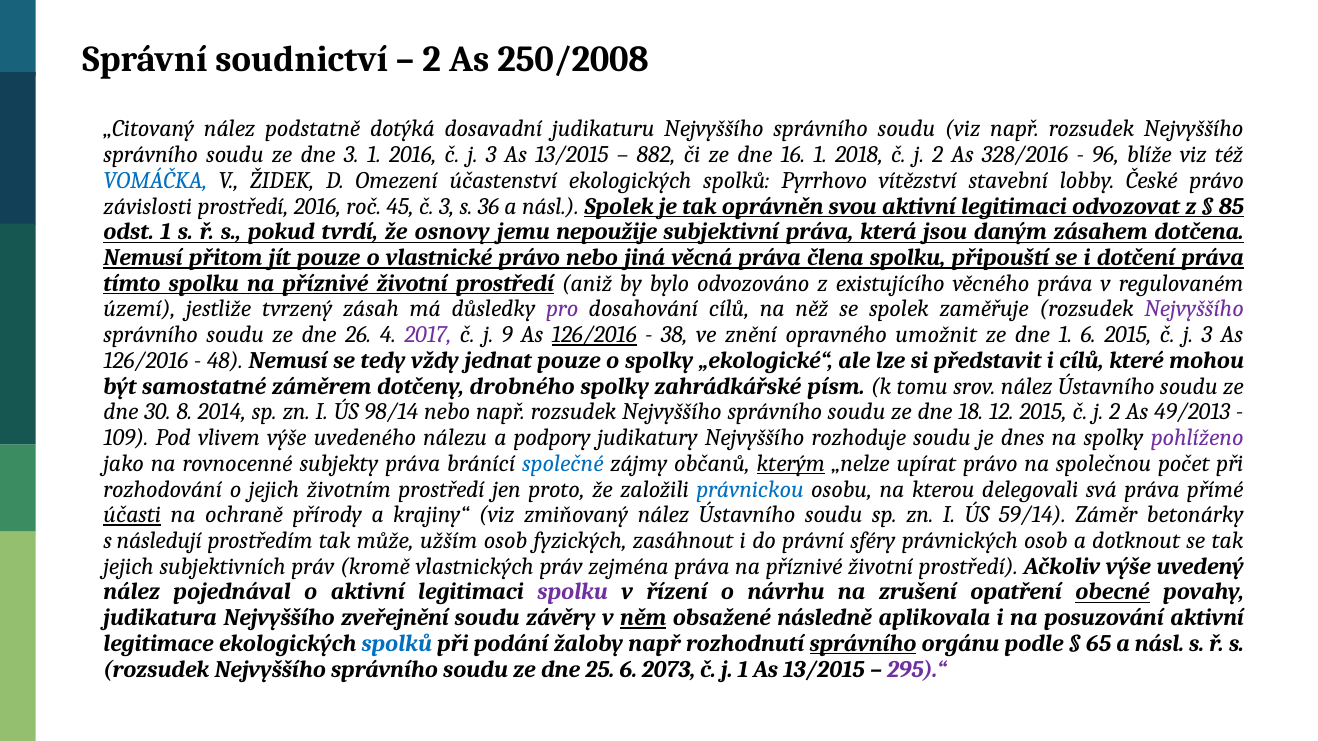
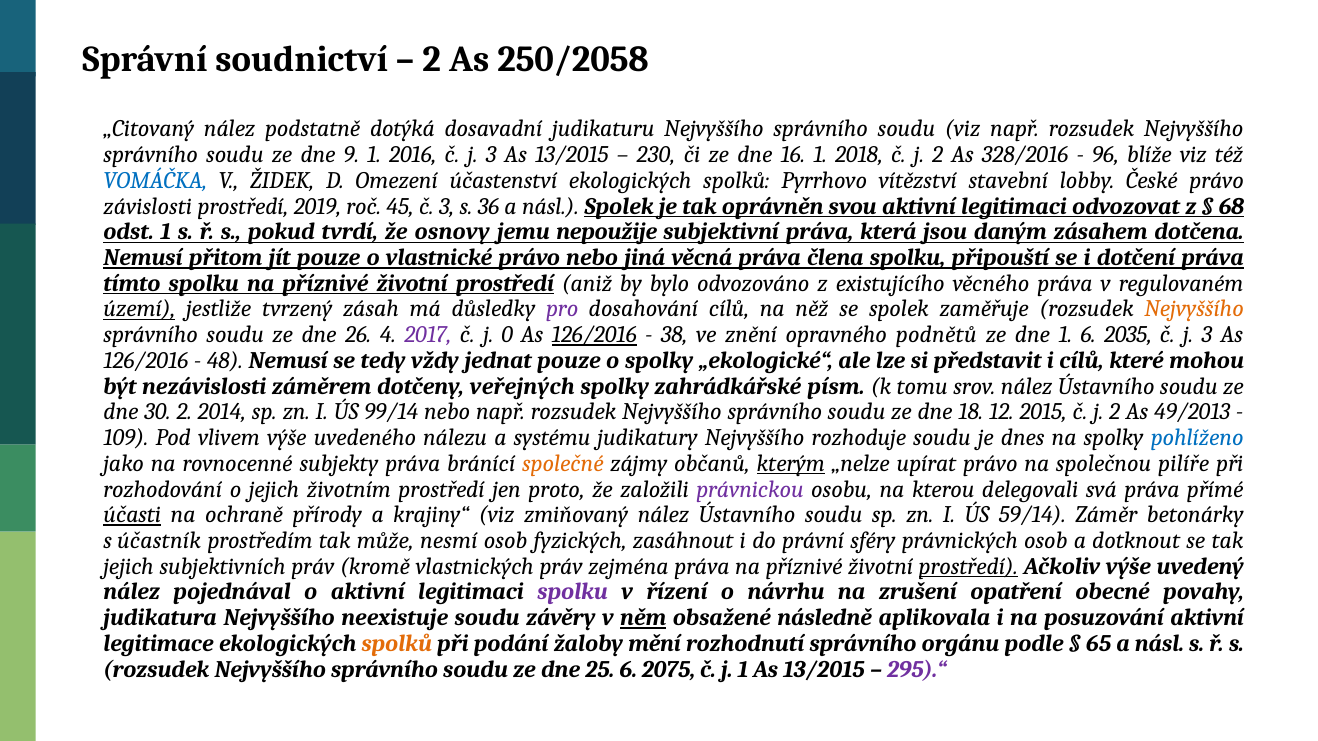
250/2008: 250/2008 -> 250/2058
dne 3: 3 -> 9
882: 882 -> 230
prostředí 2016: 2016 -> 2019
85: 85 -> 68
území underline: none -> present
Nejvyššího at (1194, 309) colour: purple -> orange
9: 9 -> 0
umožnit: umožnit -> podnětů
6 2015: 2015 -> 2035
samostatné: samostatné -> nezávislosti
drobného: drobného -> veřejných
30 8: 8 -> 2
98/14: 98/14 -> 99/14
podpory: podpory -> systému
pohlíženo colour: purple -> blue
společné colour: blue -> orange
počet: počet -> pilíře
právnickou colour: blue -> purple
následují: následují -> účastník
užším: užším -> nesmí
prostředí at (968, 567) underline: none -> present
obecné underline: present -> none
zveřejnění: zveřejnění -> neexistuje
spolků at (397, 644) colour: blue -> orange
žaloby např: např -> mění
správního at (863, 644) underline: present -> none
2073: 2073 -> 2075
